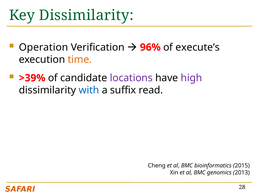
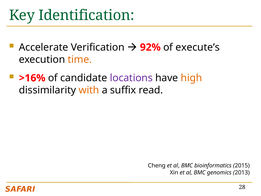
Key Dissimilarity: Dissimilarity -> Identification
Operation: Operation -> Accelerate
96%: 96% -> 92%
>39%: >39% -> >16%
high colour: purple -> orange
with colour: blue -> orange
